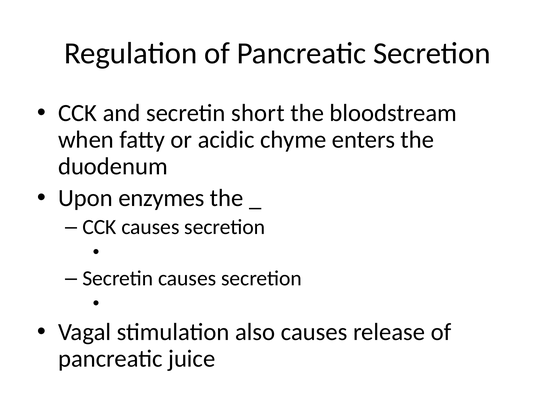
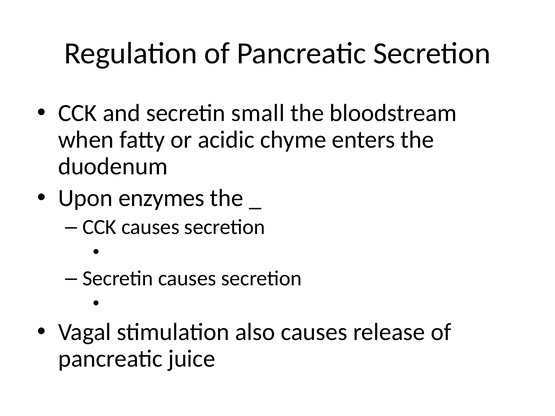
short: short -> small
